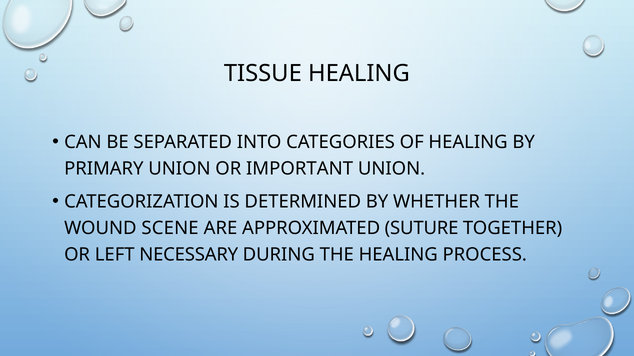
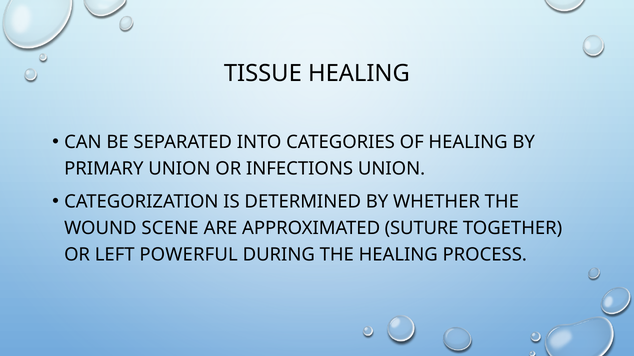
IMPORTANT: IMPORTANT -> INFECTIONS
NECESSARY: NECESSARY -> POWERFUL
